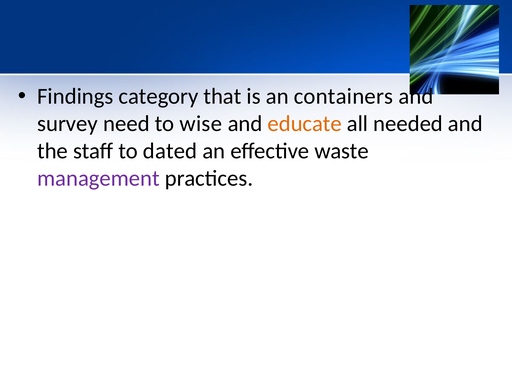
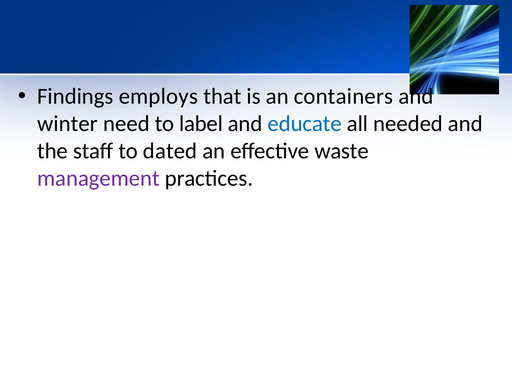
category: category -> employs
survey: survey -> winter
wise: wise -> label
educate colour: orange -> blue
